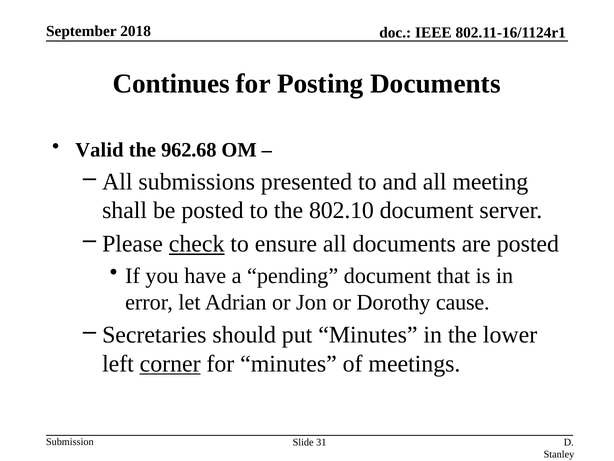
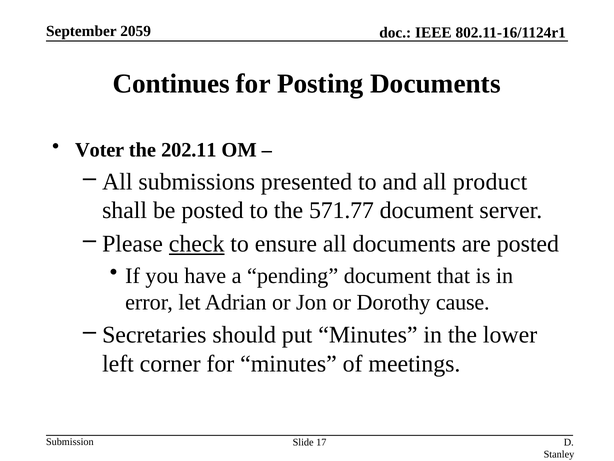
2018: 2018 -> 2059
Valid: Valid -> Voter
962.68: 962.68 -> 202.11
meeting: meeting -> product
802.10: 802.10 -> 571.77
corner underline: present -> none
31: 31 -> 17
